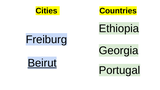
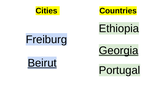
Georgia underline: none -> present
